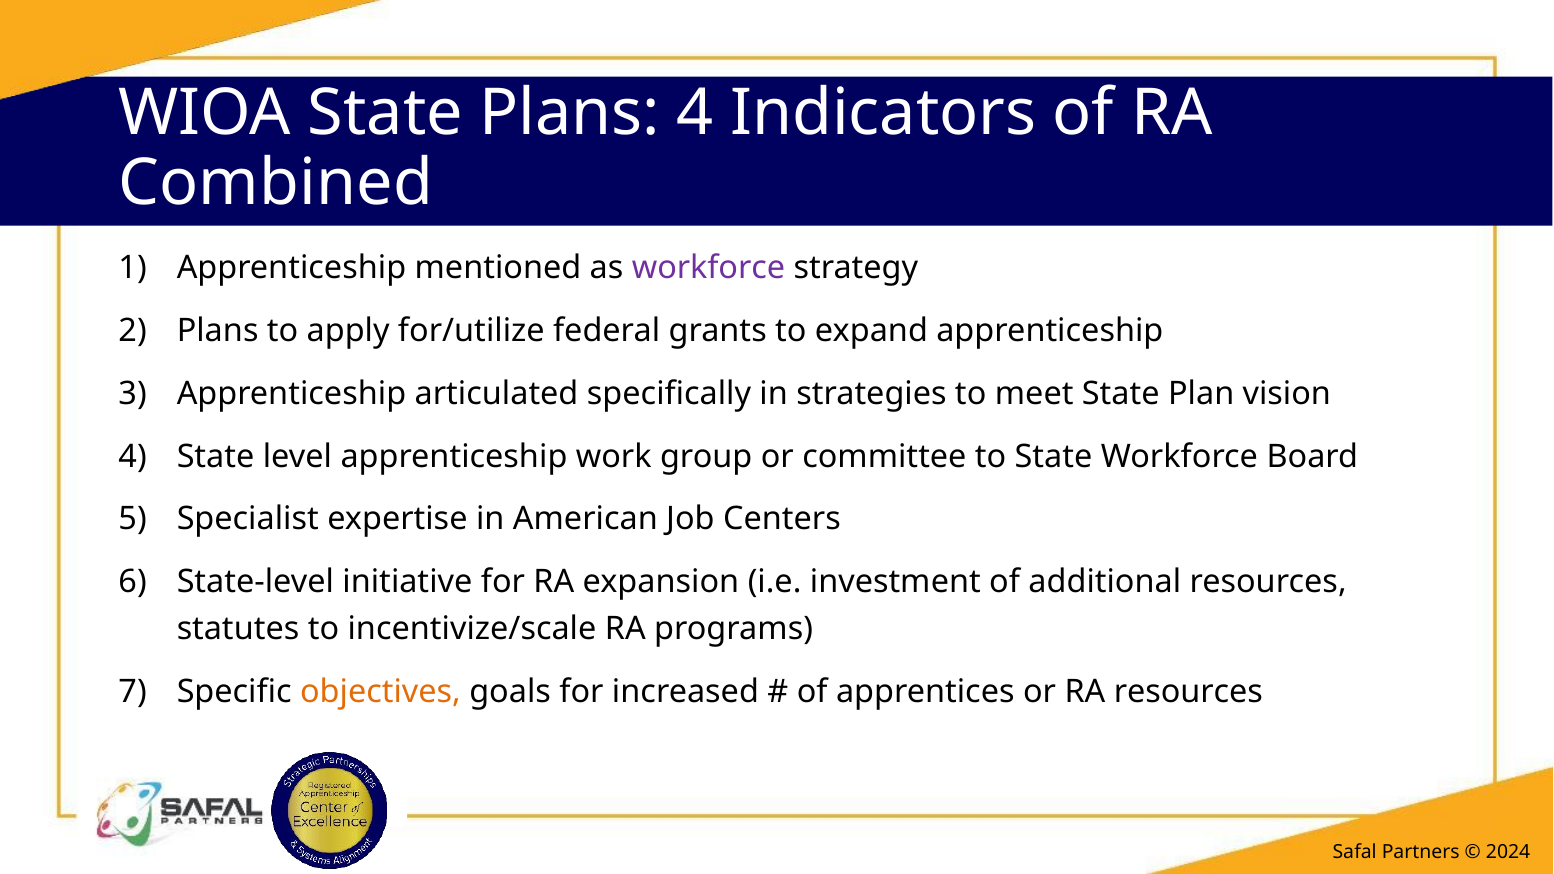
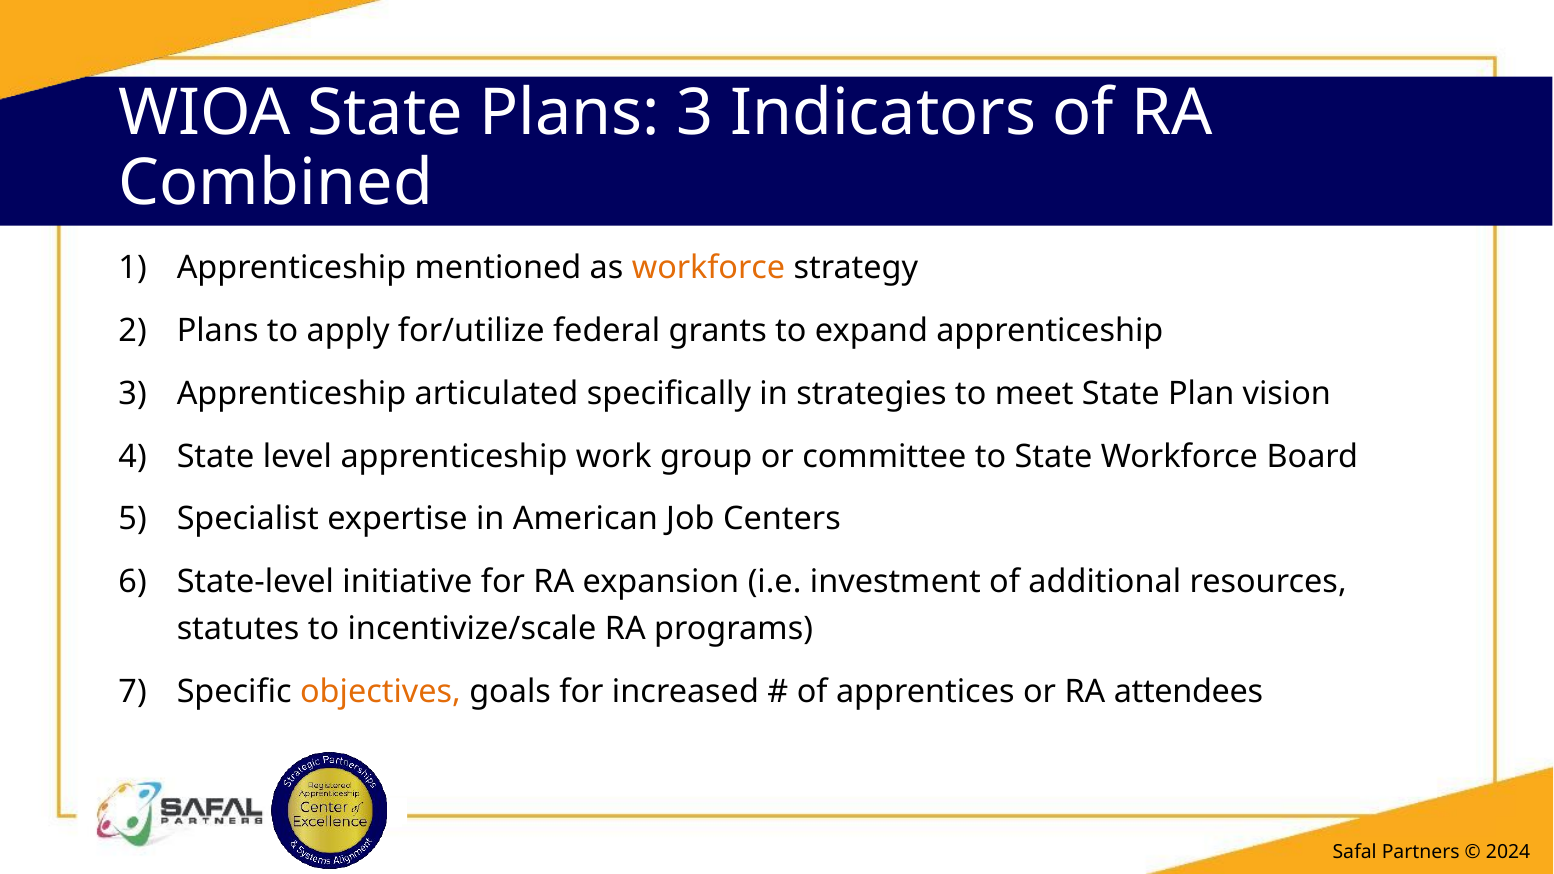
Plans 4: 4 -> 3
workforce at (708, 268) colour: purple -> orange
RA resources: resources -> attendees
